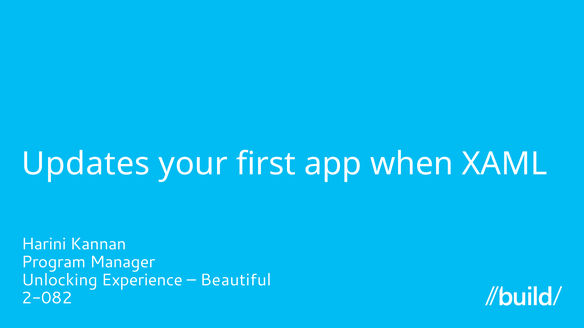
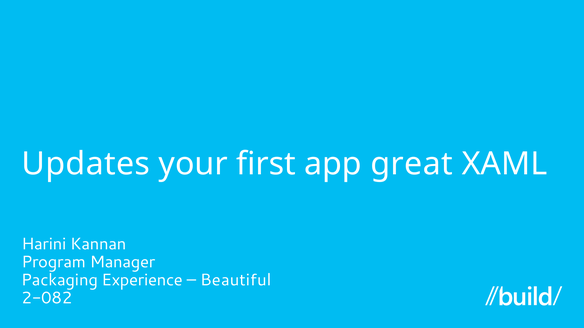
when: when -> great
Unlocking: Unlocking -> Packaging
